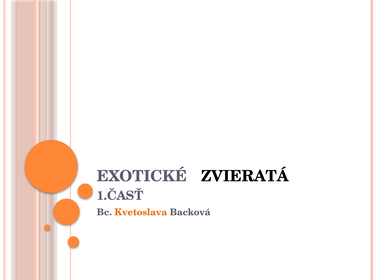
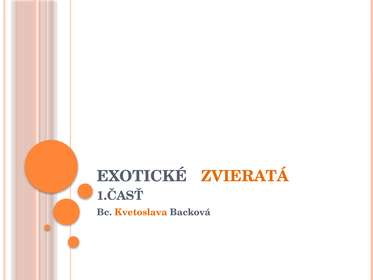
ZVIERATÁ colour: black -> orange
